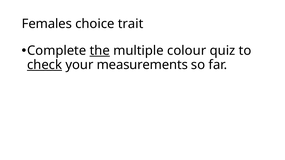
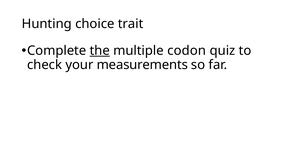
Females: Females -> Hunting
colour: colour -> codon
check underline: present -> none
